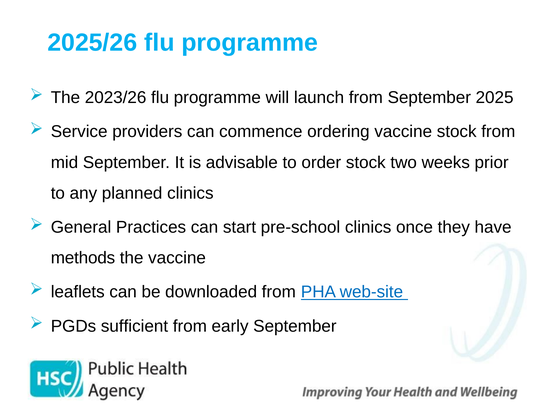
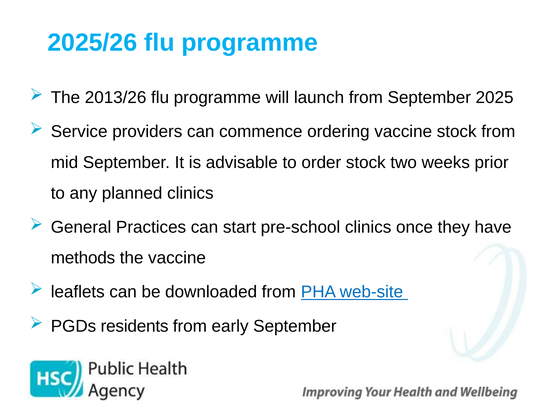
2023/26: 2023/26 -> 2013/26
sufficient: sufficient -> residents
